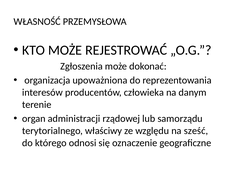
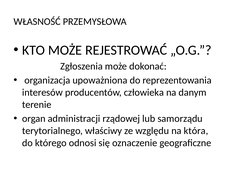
sześć: sześć -> która
